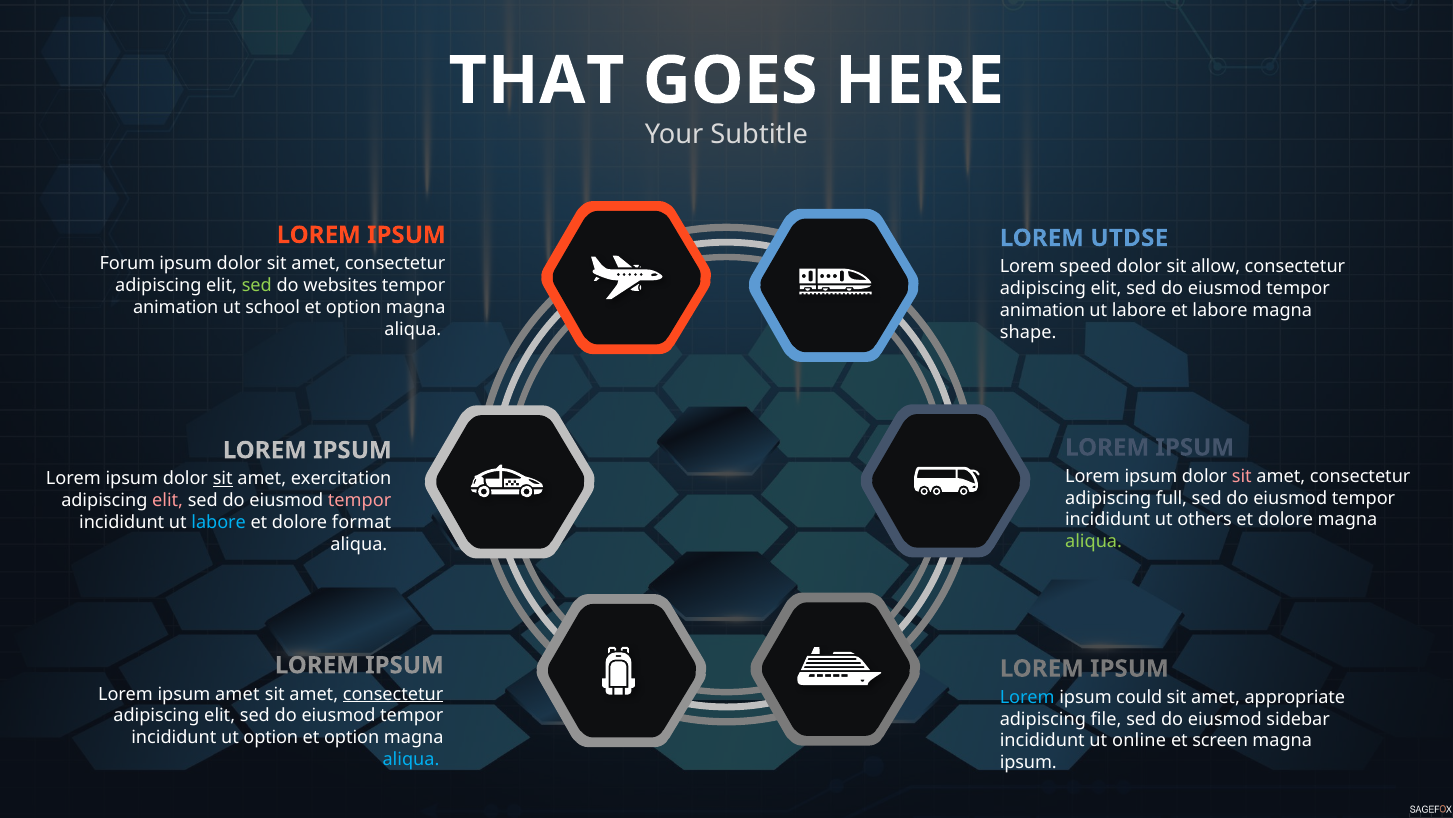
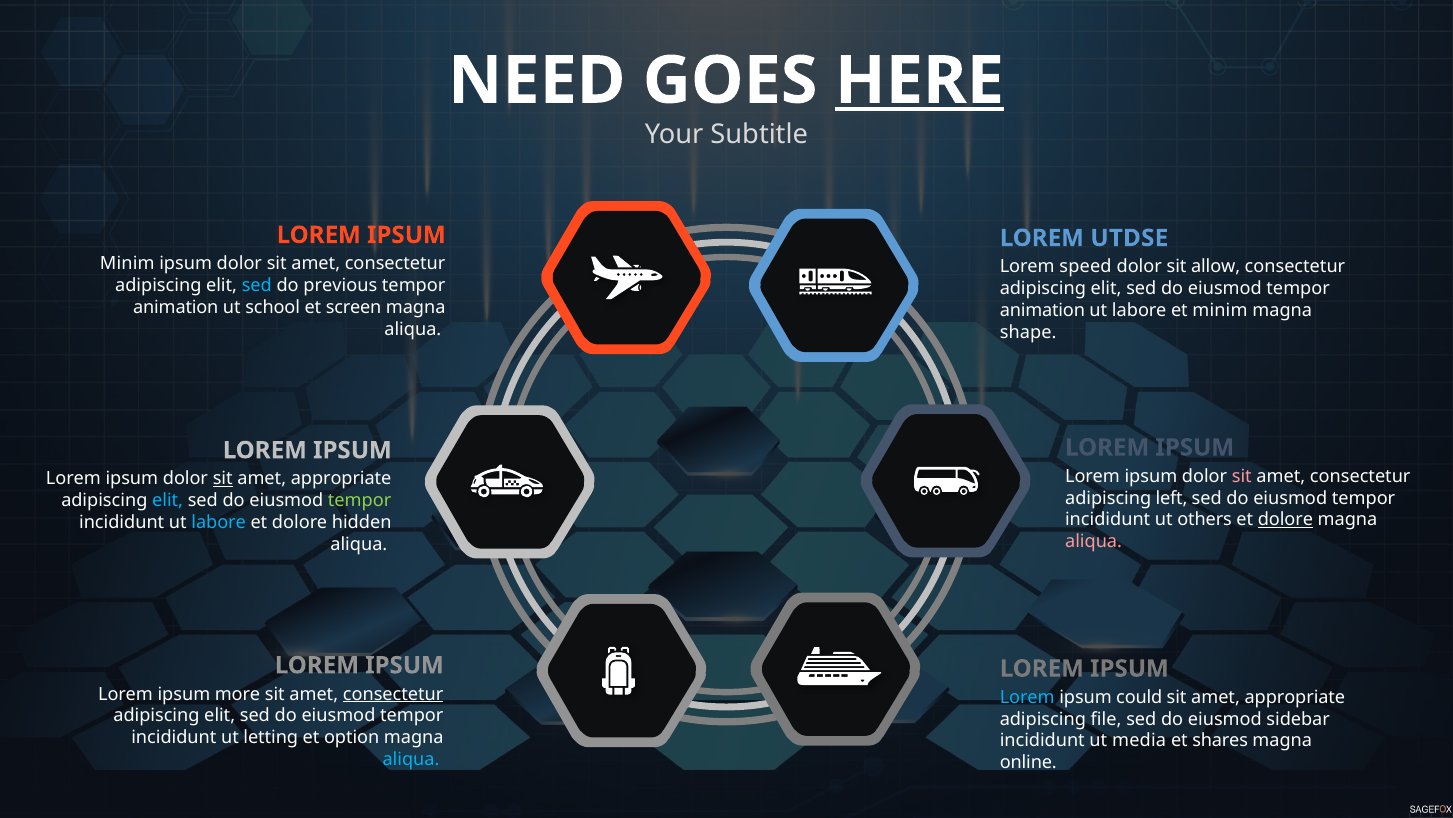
THAT: THAT -> NEED
HERE underline: none -> present
Forum at (127, 263): Forum -> Minim
sed at (257, 285) colour: light green -> light blue
websites: websites -> previous
option at (354, 307): option -> screen
et labore: labore -> minim
exercitation at (341, 479): exercitation -> appropriate
full: full -> left
elit at (168, 500) colour: pink -> light blue
tempor at (360, 500) colour: pink -> light green
dolore at (1285, 519) underline: none -> present
format: format -> hidden
aliqua at (1094, 541) colour: light green -> pink
ipsum amet: amet -> more
ut option: option -> letting
online: online -> media
screen: screen -> shares
ipsum at (1028, 762): ipsum -> online
